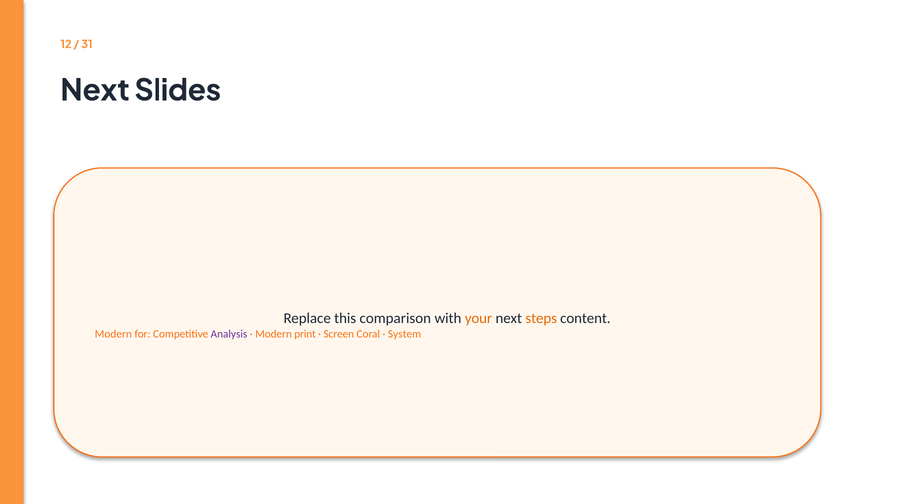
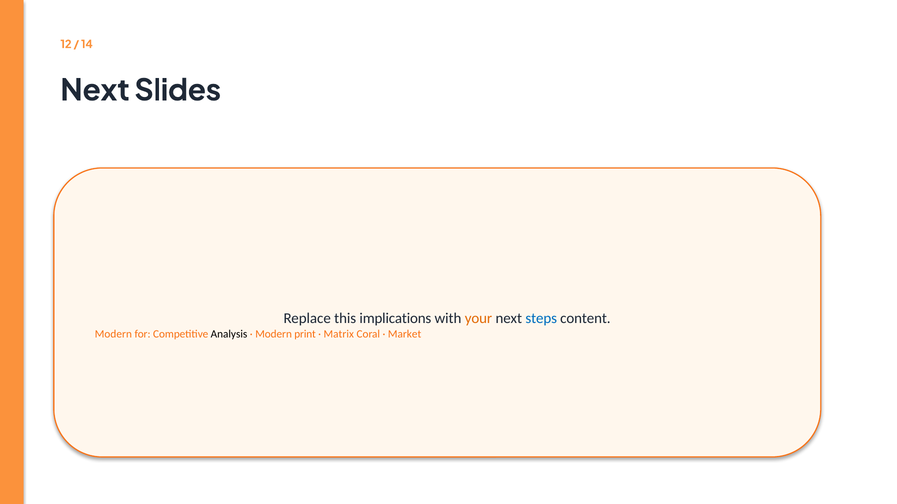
31: 31 -> 14
comparison: comparison -> implications
steps colour: orange -> blue
Analysis colour: purple -> black
Screen: Screen -> Matrix
System: System -> Market
